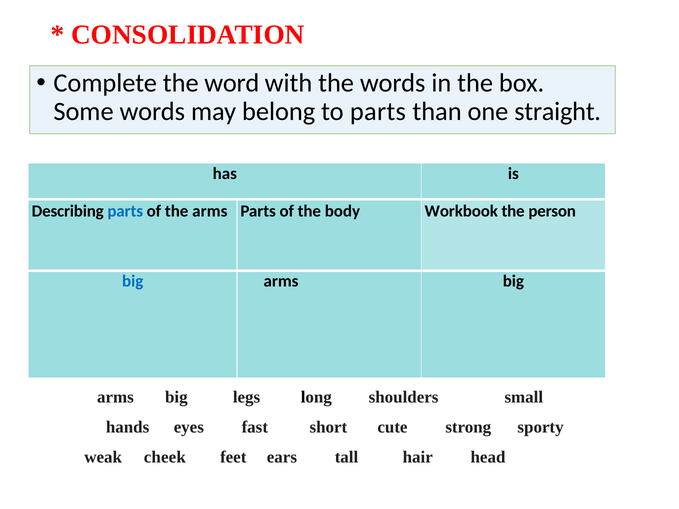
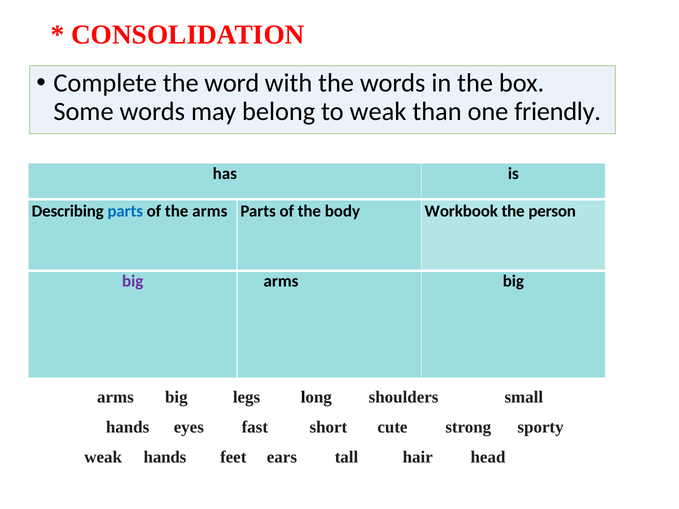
to parts: parts -> weak
straight: straight -> friendly
big at (133, 281) colour: blue -> purple
weak cheek: cheek -> hands
